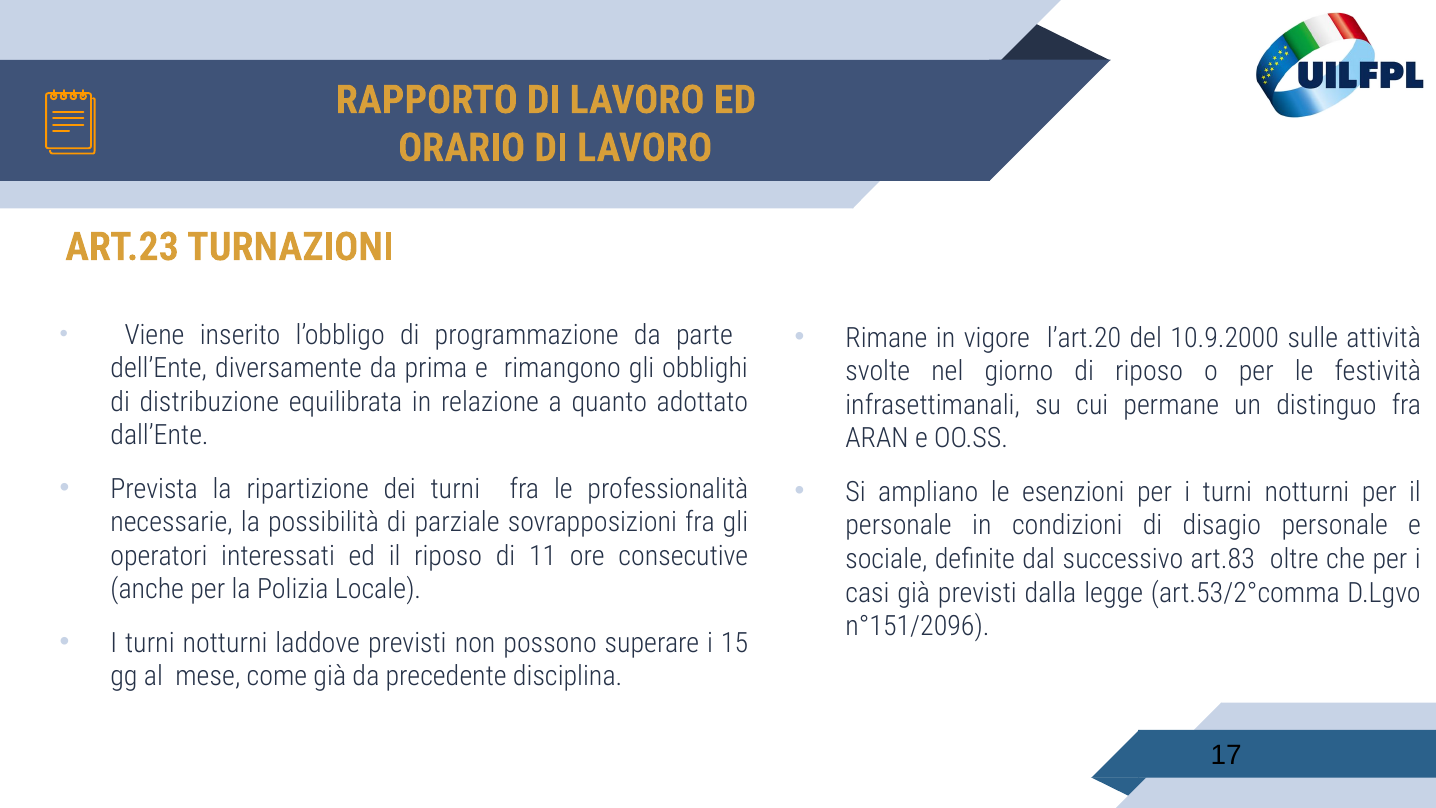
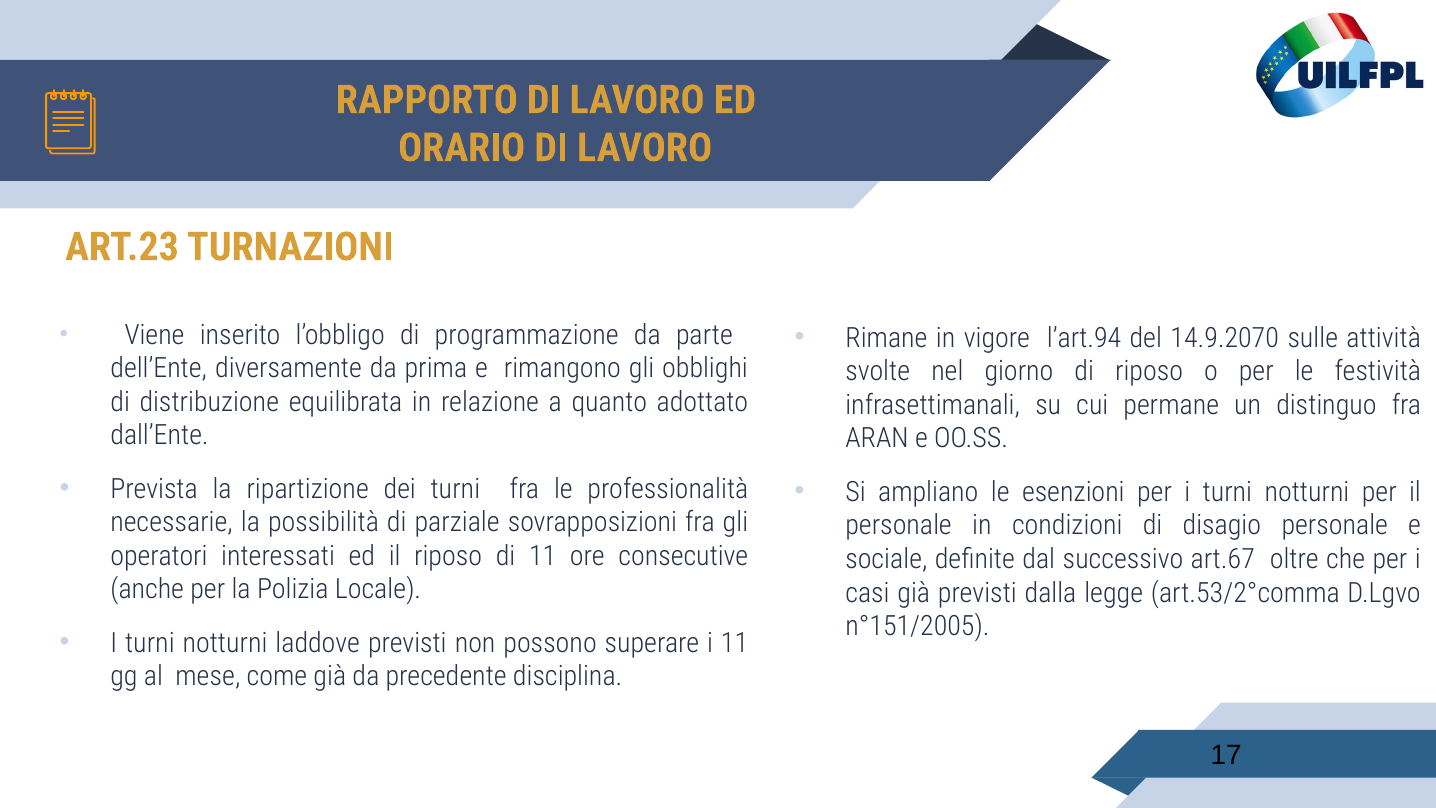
l’art.20: l’art.20 -> l’art.94
10.9.2000: 10.9.2000 -> 14.9.2070
art.83: art.83 -> art.67
n°151/2096: n°151/2096 -> n°151/2005
i 15: 15 -> 11
